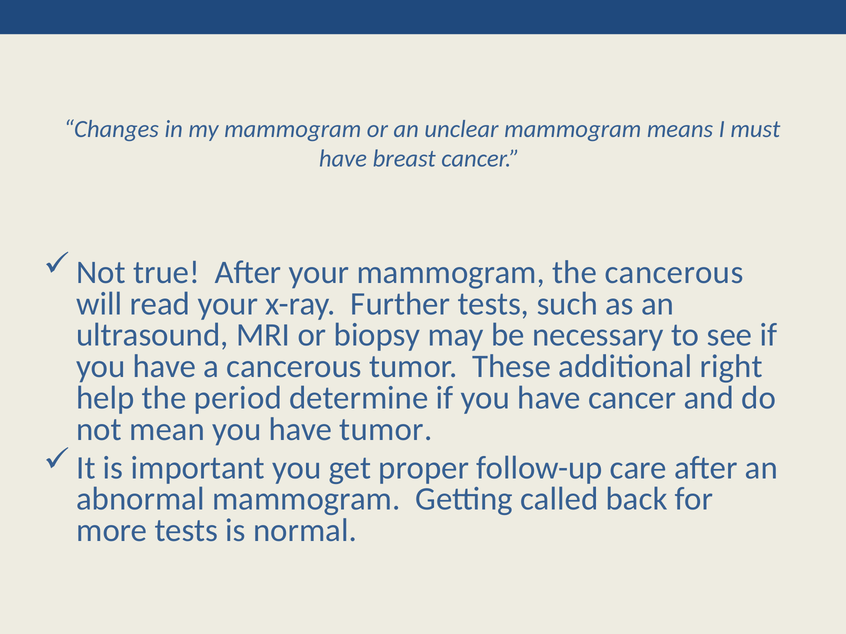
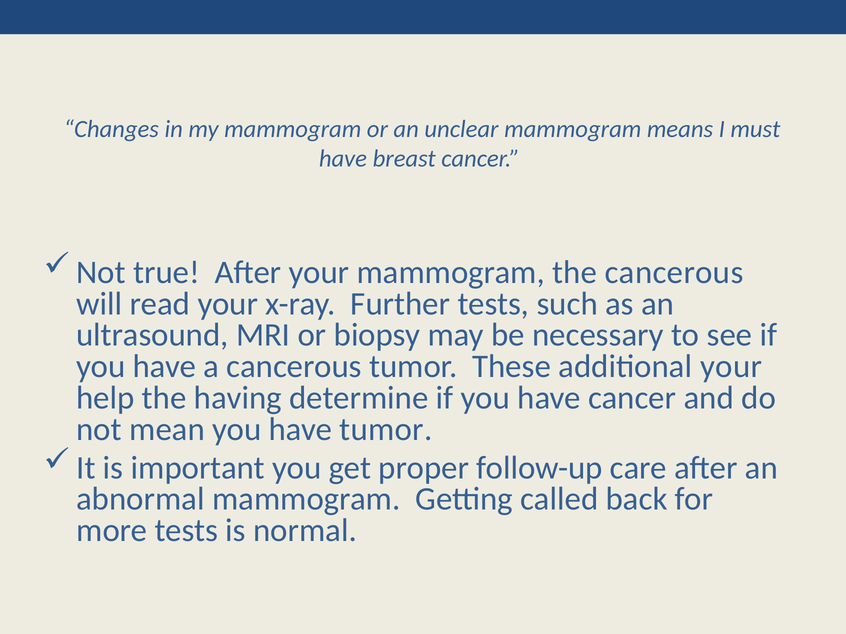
additional right: right -> your
period: period -> having
